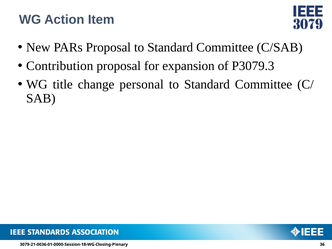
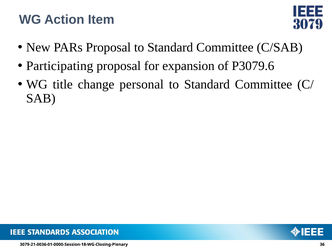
Contribution: Contribution -> Participating
P3079.3: P3079.3 -> P3079.6
